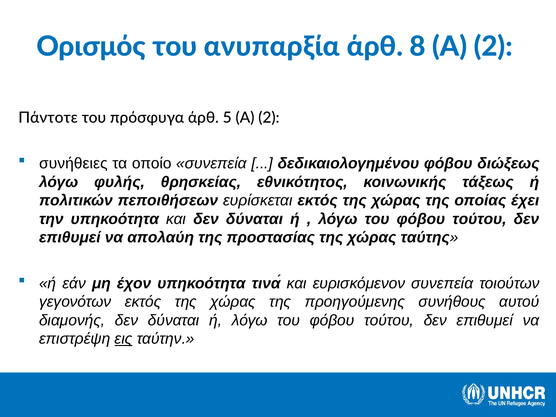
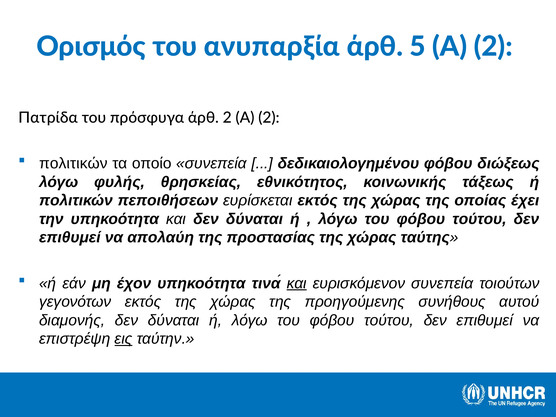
8: 8 -> 5
Πάντοτε: Πάντοτε -> Πατρίδα
άρθ 5: 5 -> 2
συνήθειες: συνήθειες -> πολιτικών
και at (297, 283) underline: none -> present
